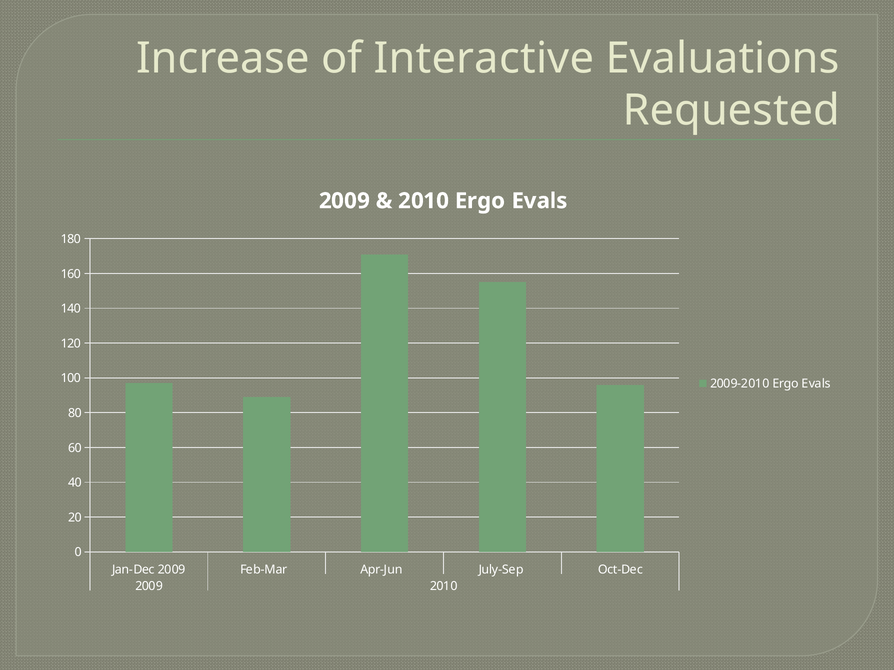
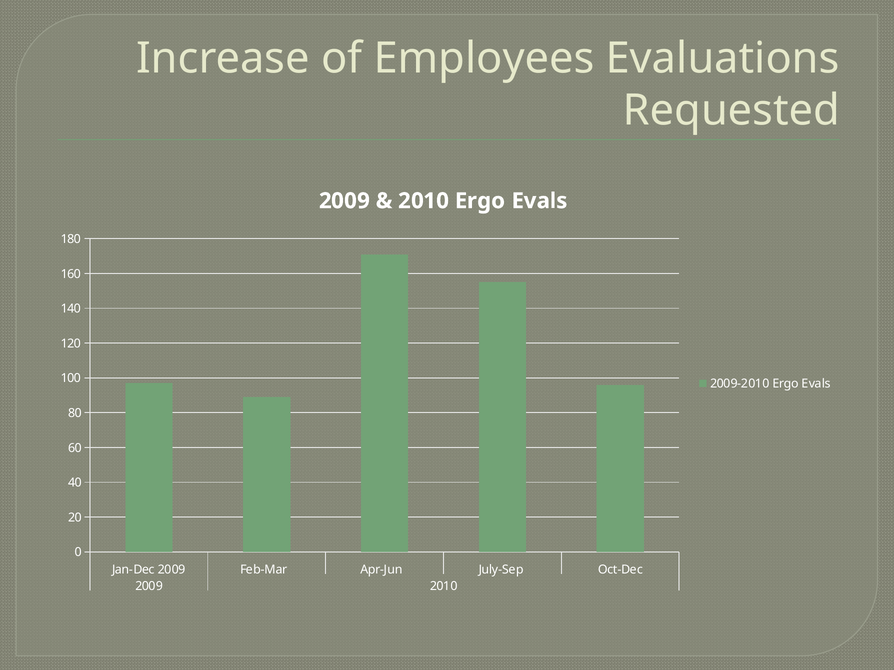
Interactive: Interactive -> Employees
